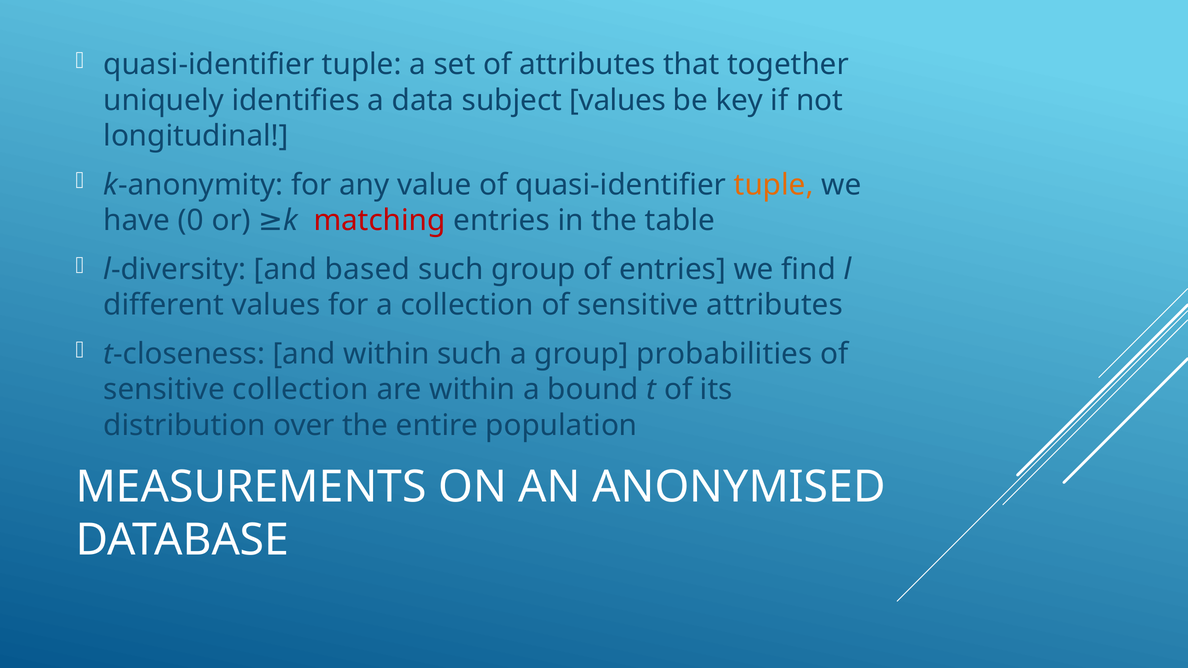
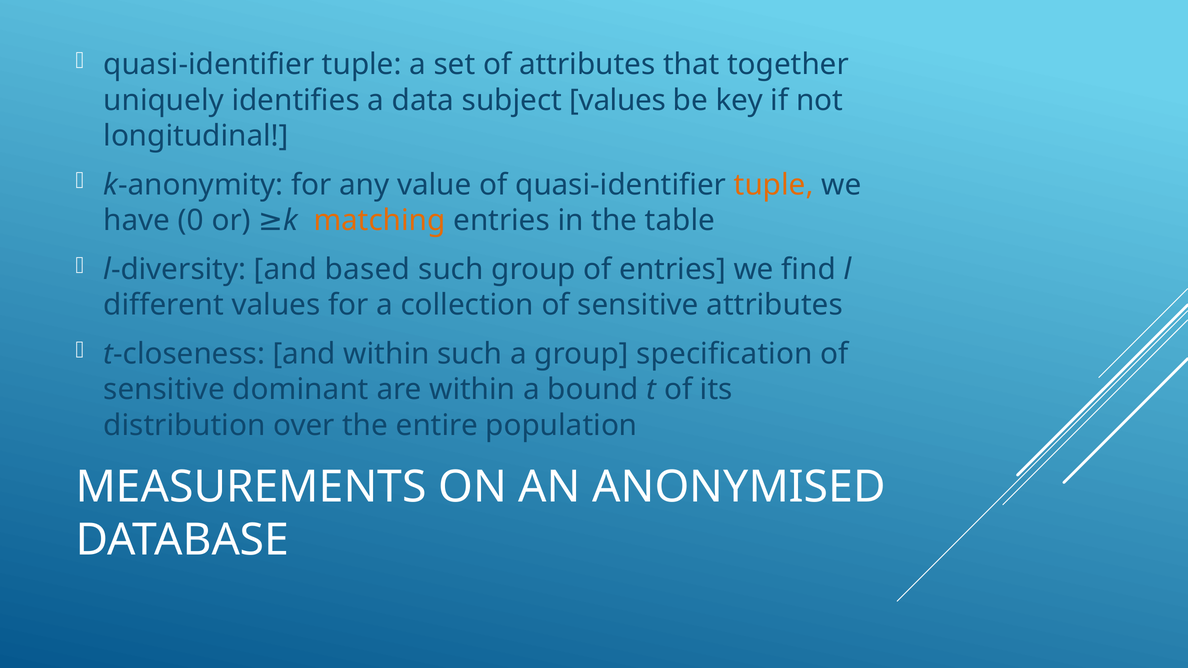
matching colour: red -> orange
probabilities: probabilities -> specification
sensitive collection: collection -> dominant
